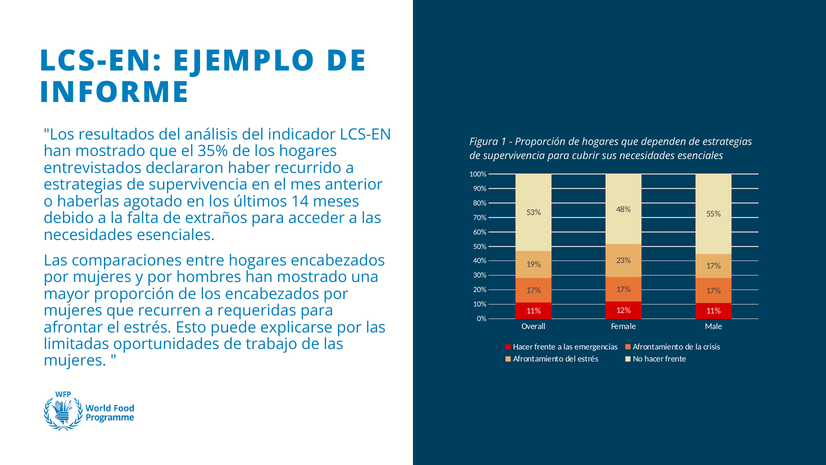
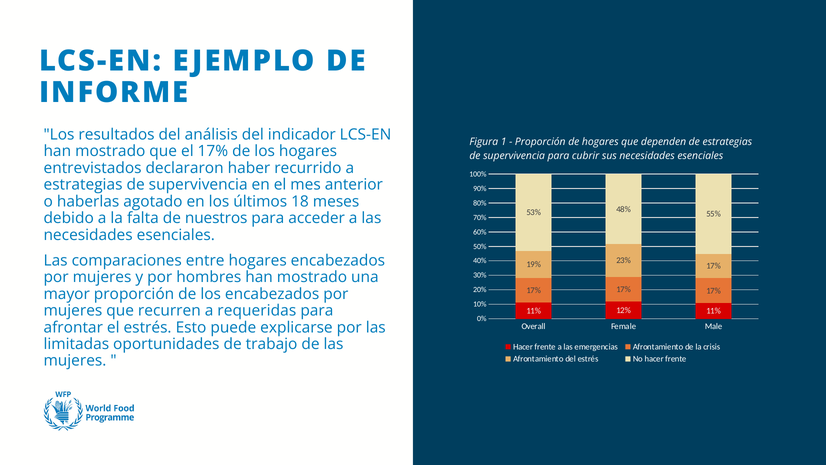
el 35%: 35% -> 17%
14: 14 -> 18
extraños: extraños -> nuestros
